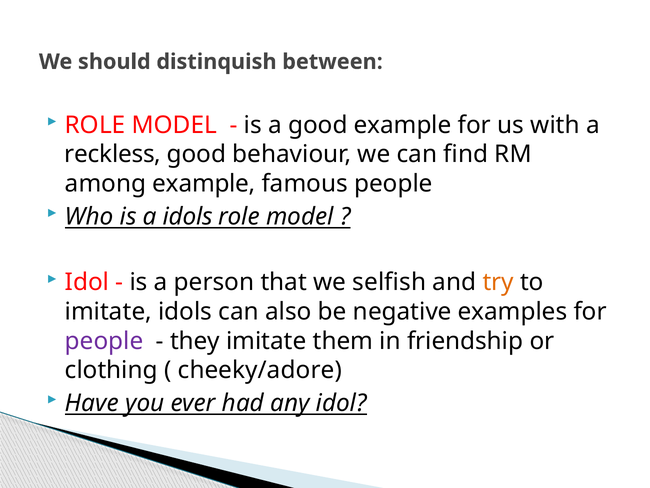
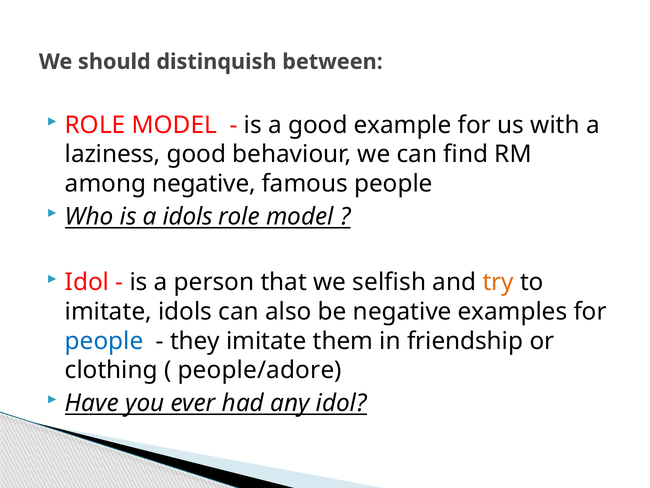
reckless: reckless -> laziness
among example: example -> negative
people at (104, 341) colour: purple -> blue
cheeky/adore: cheeky/adore -> people/adore
